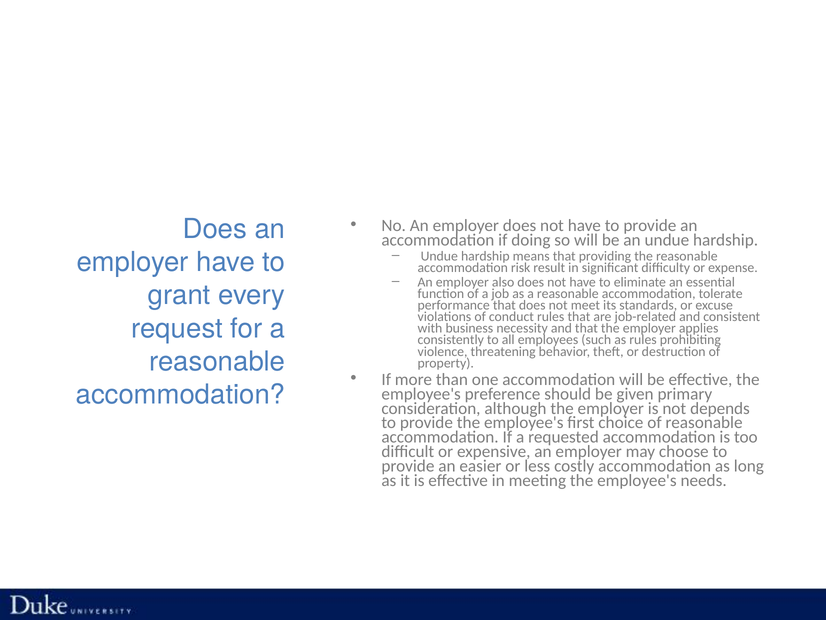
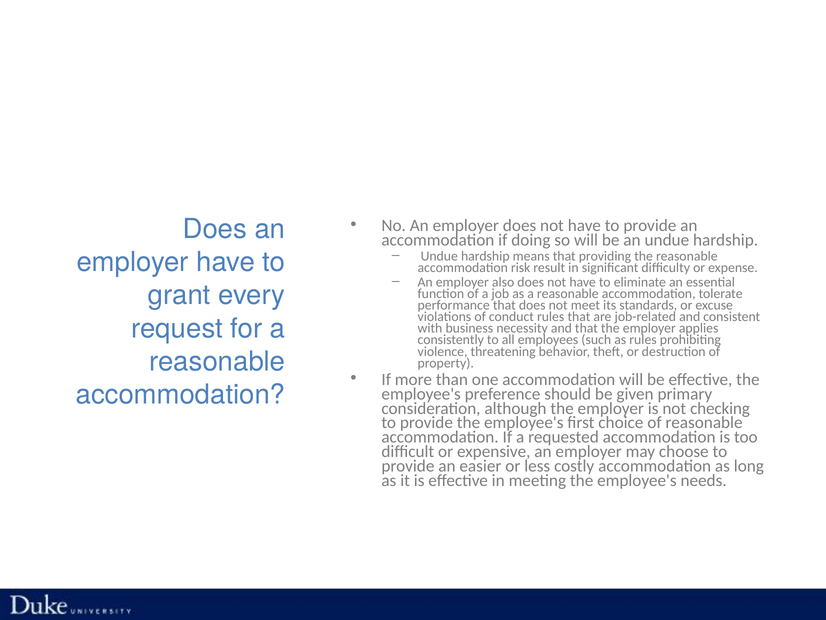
depends: depends -> checking
